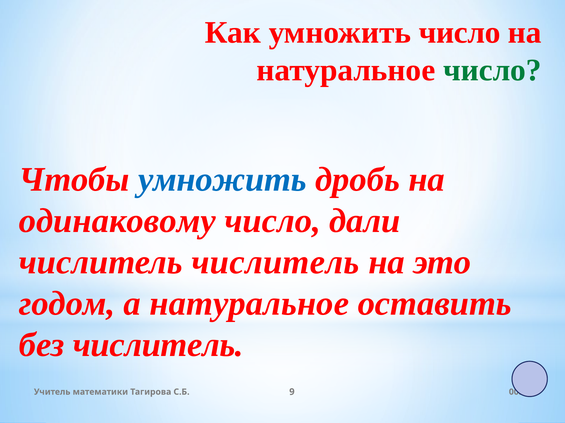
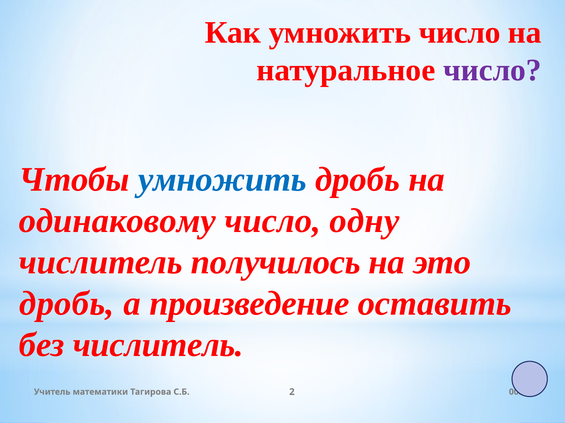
число at (492, 70) colour: green -> purple
дали: дали -> одну
числитель числитель: числитель -> получилось
годом at (67, 304): годом -> дробь
а натуральное: натуральное -> произведение
9: 9 -> 2
